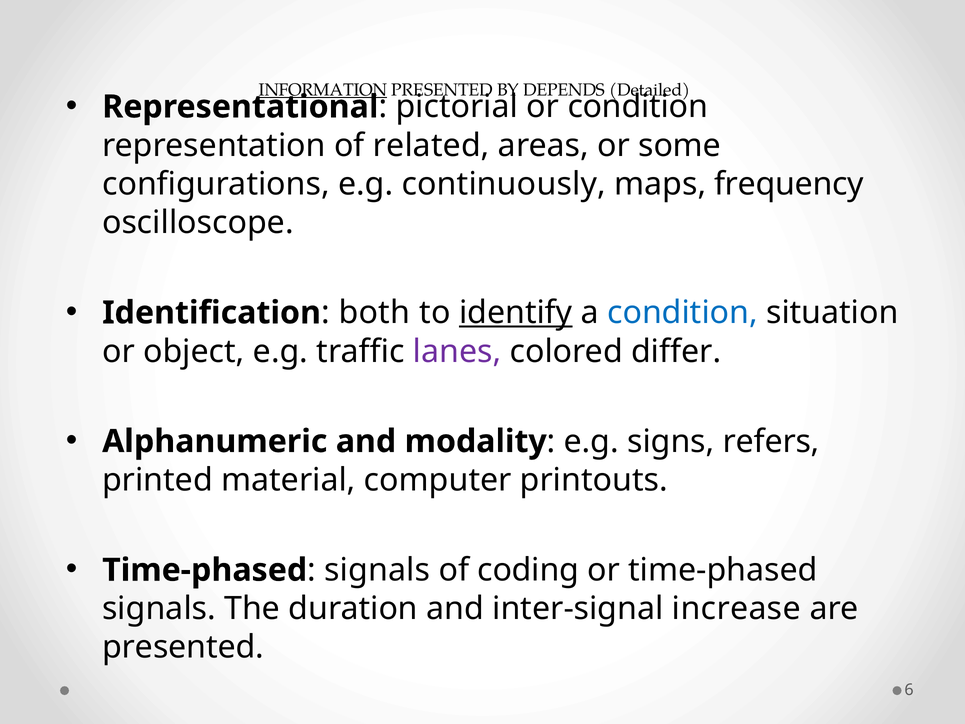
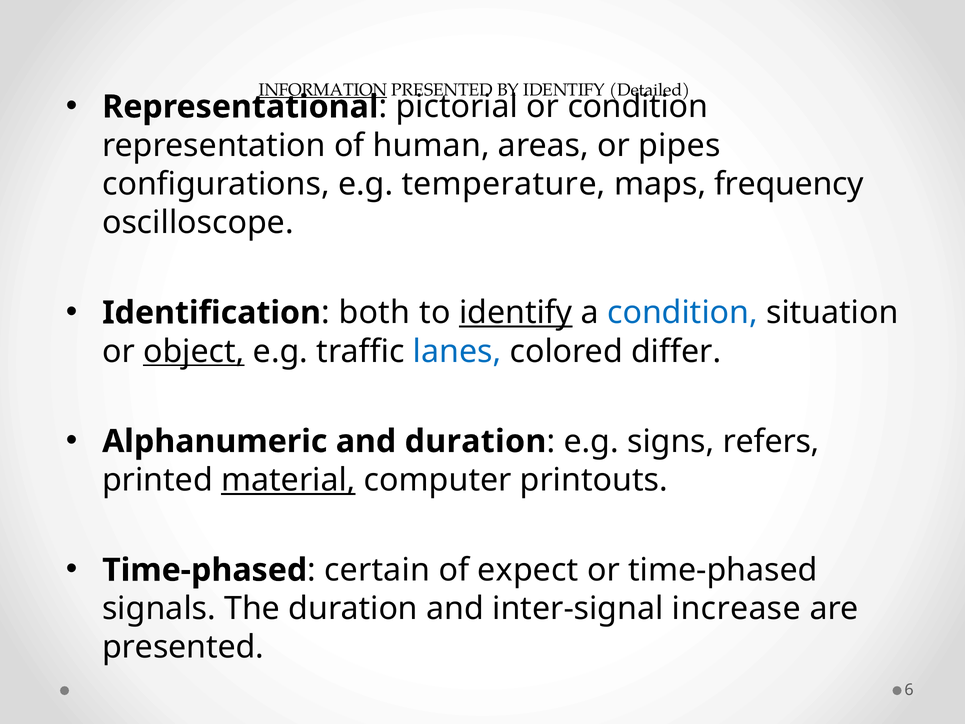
BY DEPENDS: DEPENDS -> IDENTIFY
related: related -> human
some: some -> pipes
continuously: continuously -> temperature
object underline: none -> present
lanes colour: purple -> blue
and modality: modality -> duration
material underline: none -> present
signals at (377, 570): signals -> certain
coding: coding -> expect
